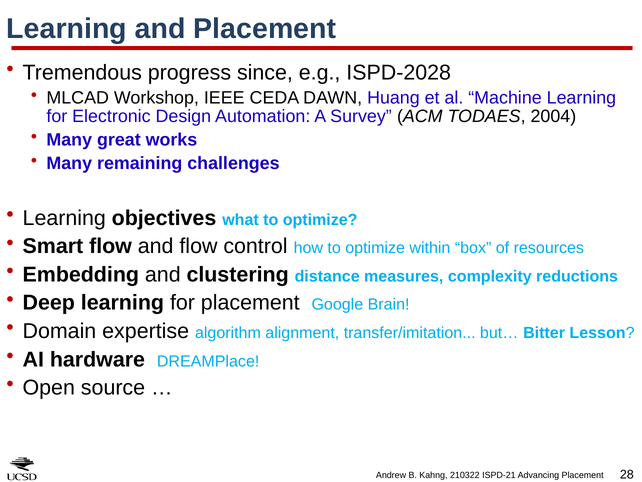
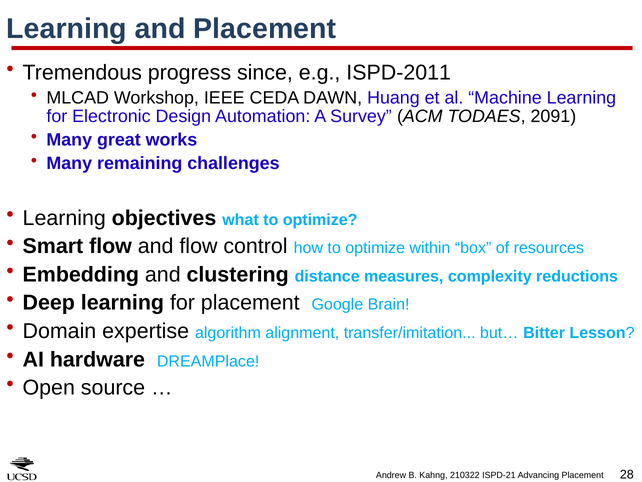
ISPD-2028: ISPD-2028 -> ISPD-2011
2004: 2004 -> 2091
